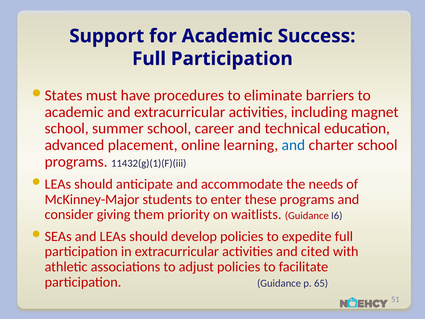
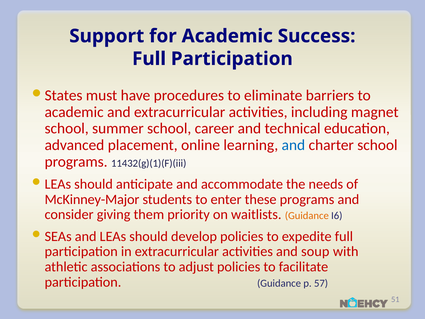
Guidance at (307, 216) colour: red -> orange
cited: cited -> soup
65: 65 -> 57
